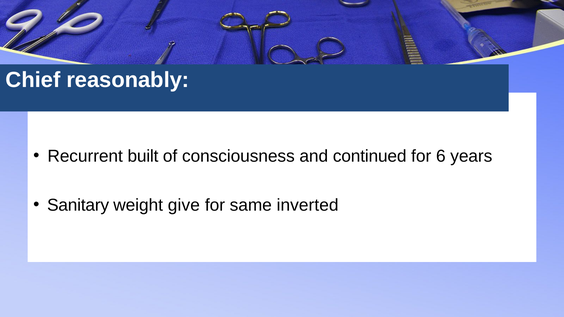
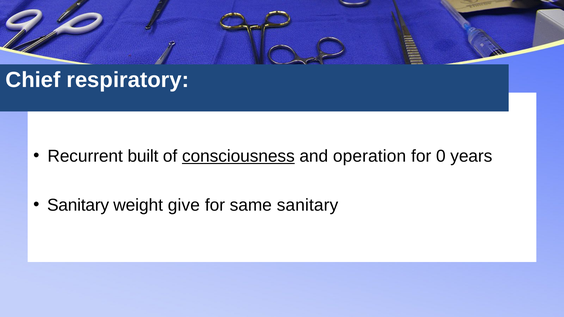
reasonably: reasonably -> respiratory
consciousness underline: none -> present
continued: continued -> operation
6: 6 -> 0
same inverted: inverted -> sanitary
